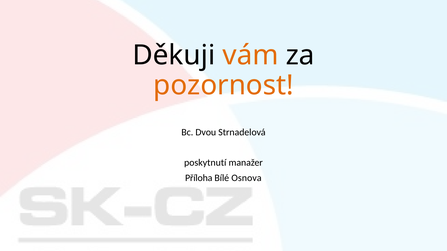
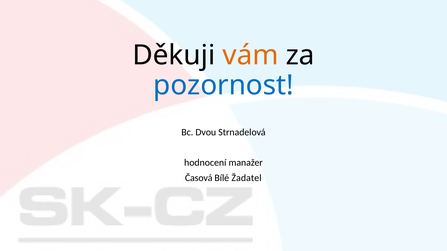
pozornost colour: orange -> blue
poskytnutí: poskytnutí -> hodnocení
Příloha: Příloha -> Časová
Osnova: Osnova -> Žadatel
